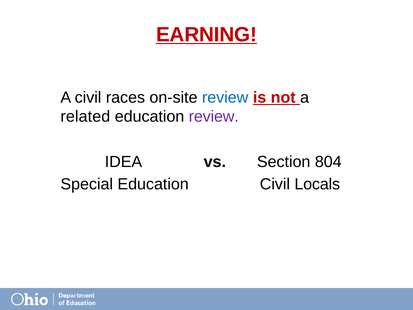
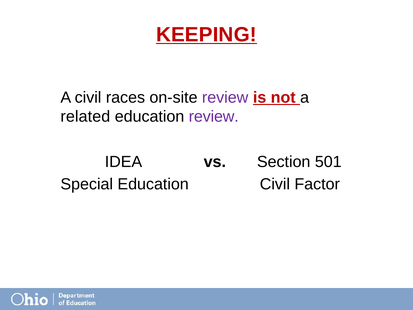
EARNING: EARNING -> KEEPING
review at (225, 97) colour: blue -> purple
804: 804 -> 501
Locals: Locals -> Factor
